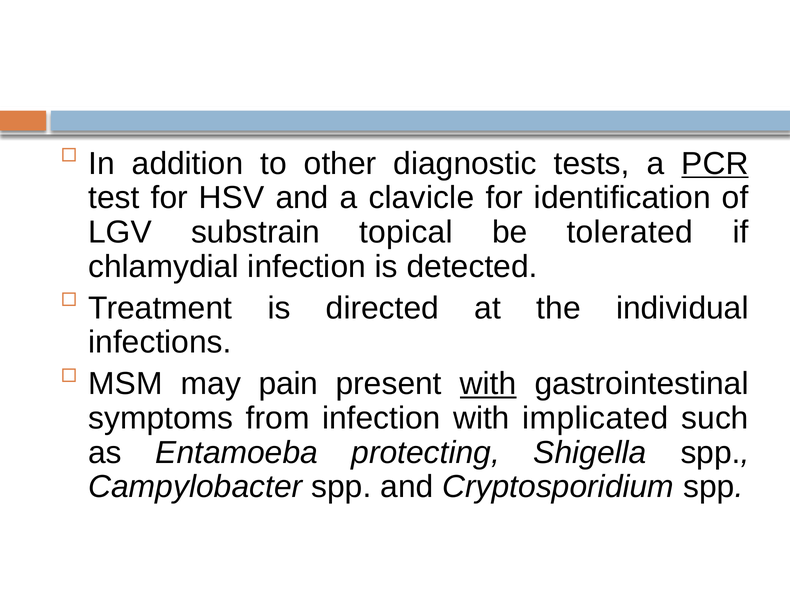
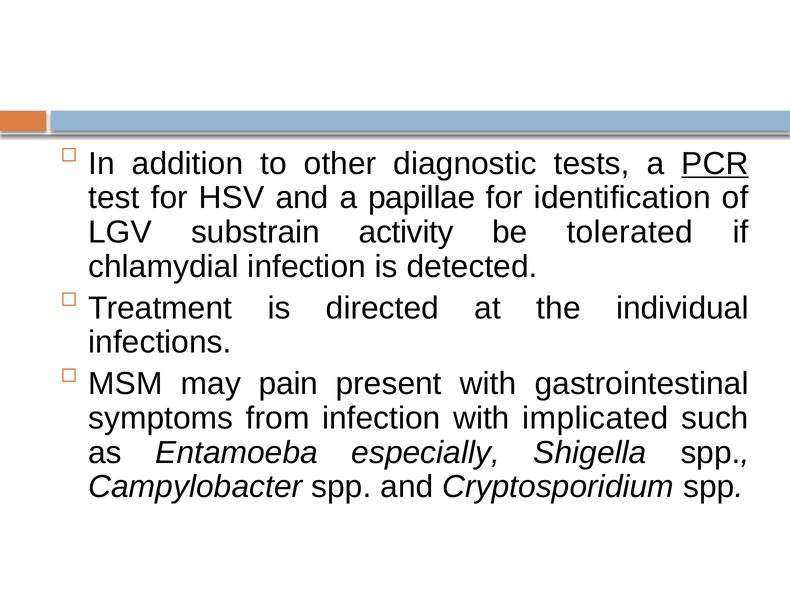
clavicle: clavicle -> papillae
topical: topical -> activity
with at (488, 383) underline: present -> none
protecting: protecting -> especially
